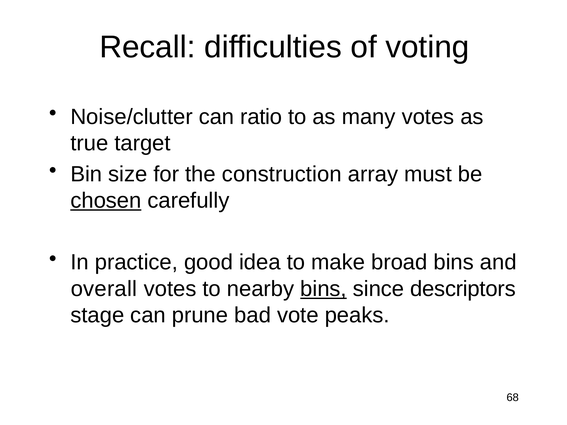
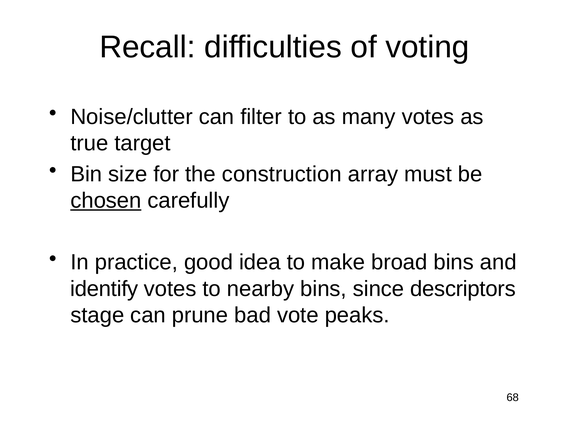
ratio: ratio -> filter
overall: overall -> identify
bins at (324, 289) underline: present -> none
